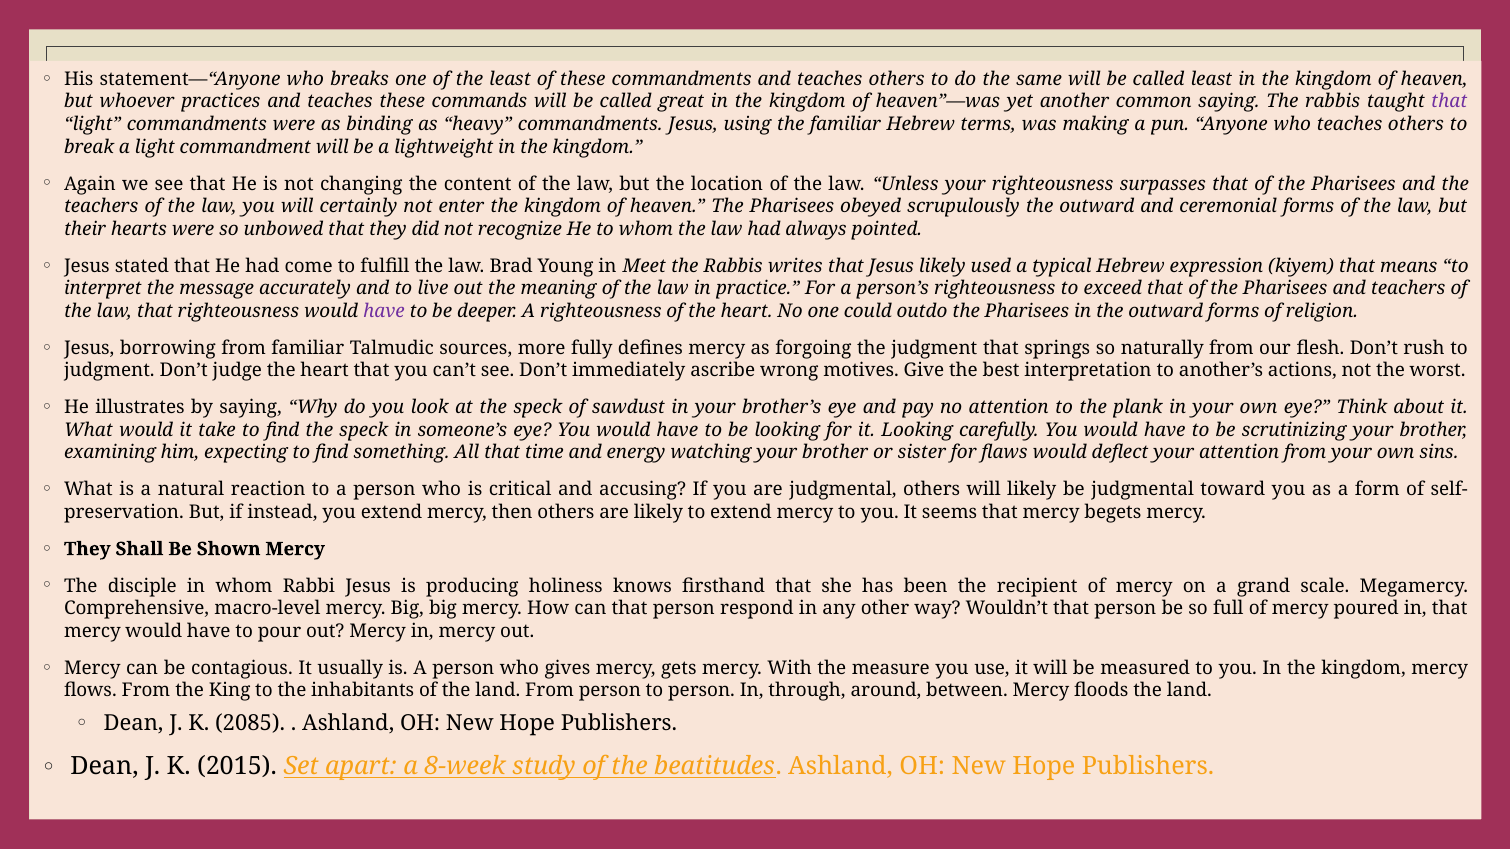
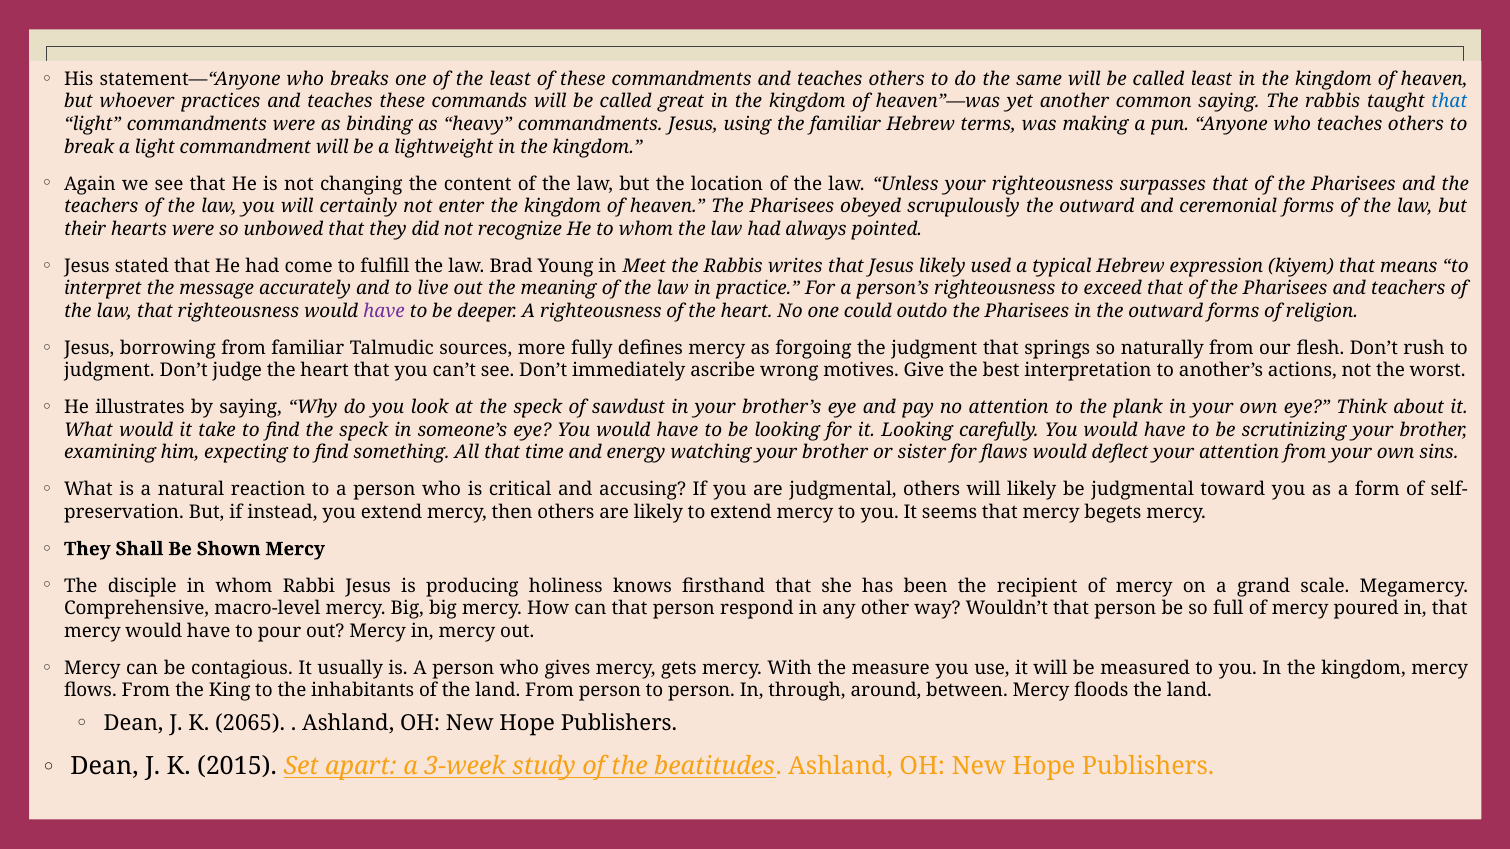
that at (1449, 102) colour: purple -> blue
2085: 2085 -> 2065
8-week: 8-week -> 3-week
